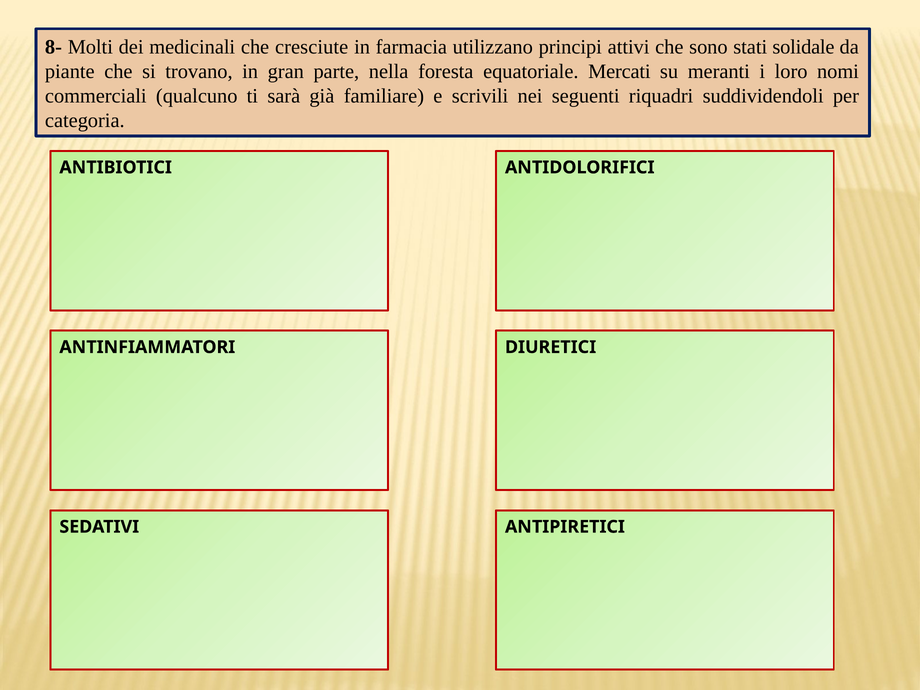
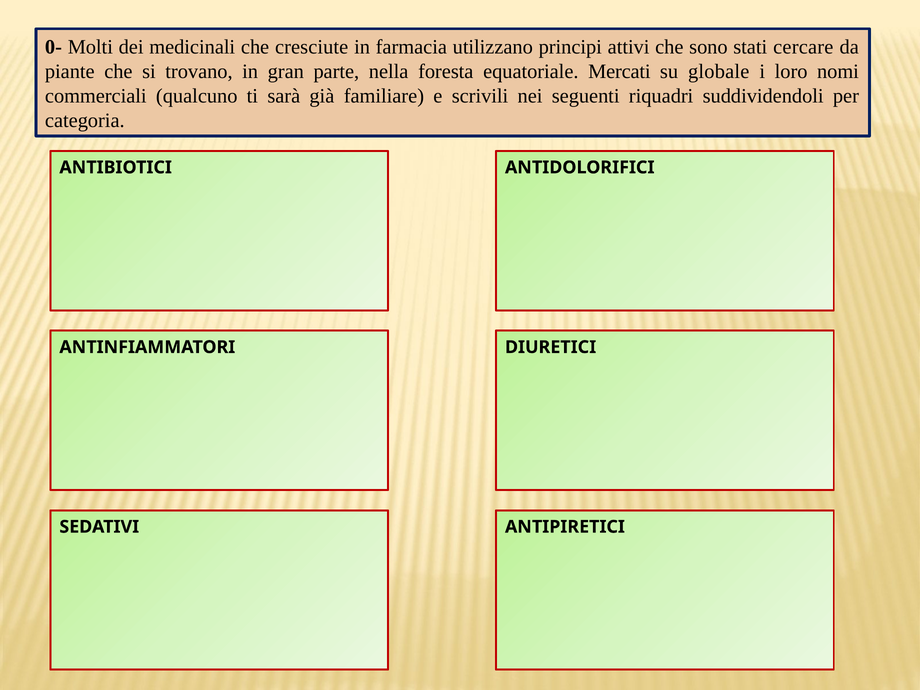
8-: 8- -> 0-
solidale: solidale -> cercare
meranti: meranti -> globale
